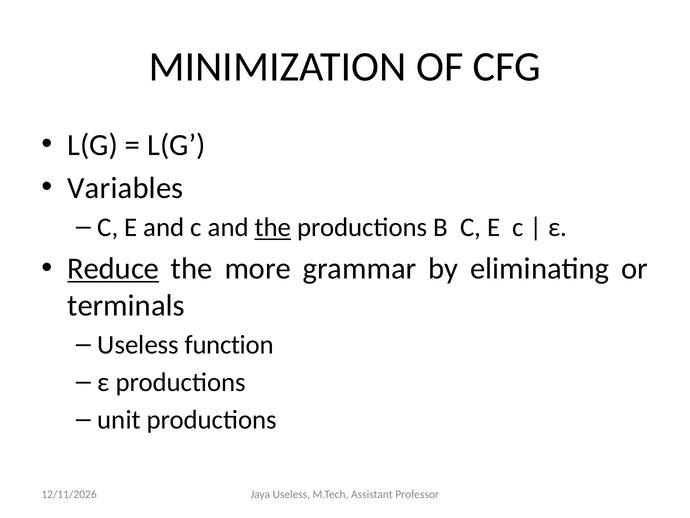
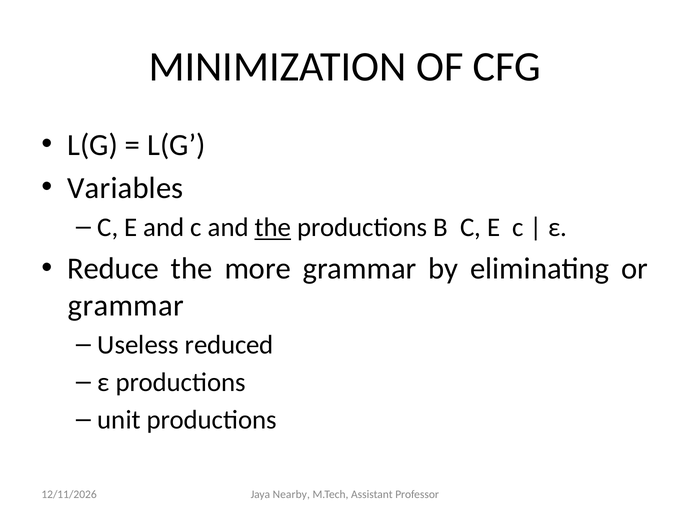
Reduce underline: present -> none
terminals at (126, 305): terminals -> grammar
function: function -> reduced
Jaya Useless: Useless -> Nearby
